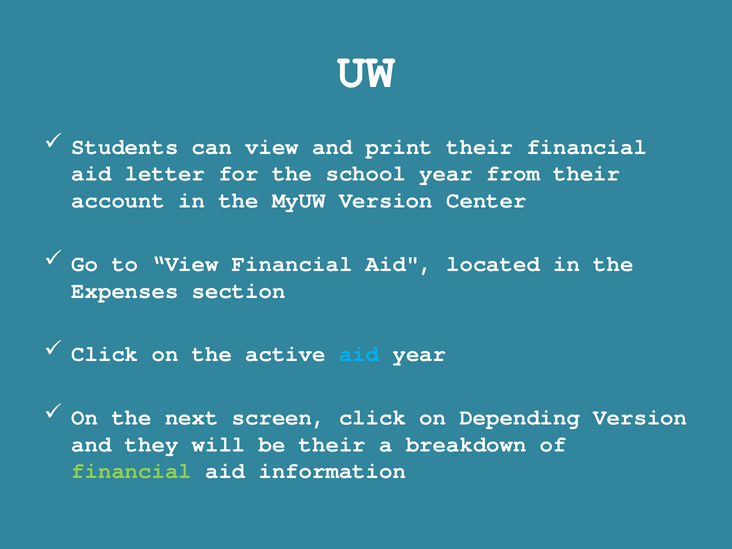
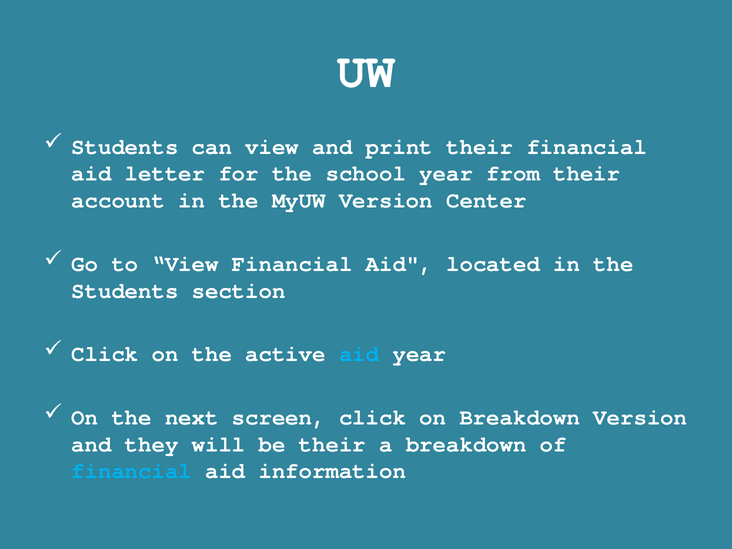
Expenses at (125, 291): Expenses -> Students
on Depending: Depending -> Breakdown
financial at (132, 471) colour: light green -> light blue
